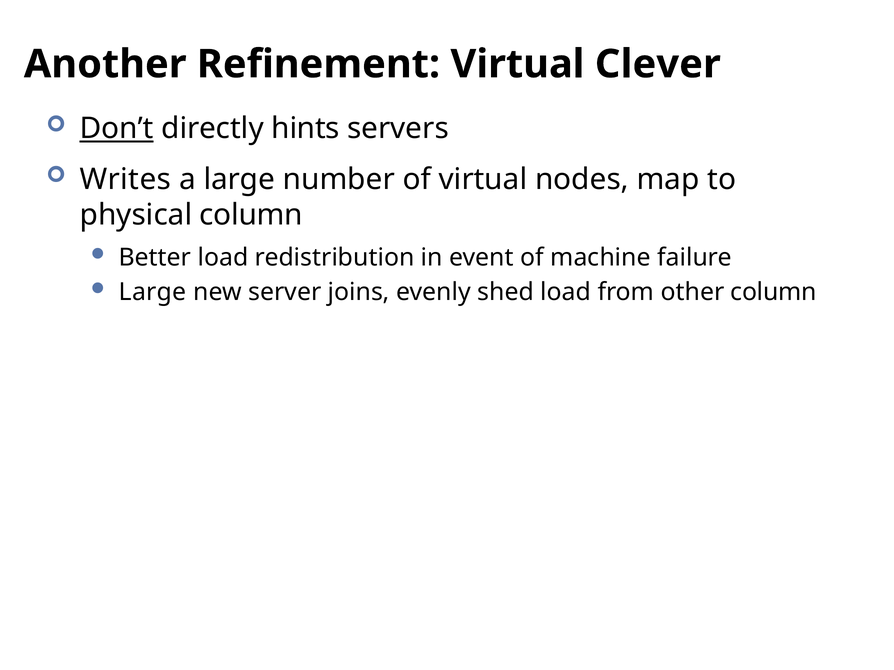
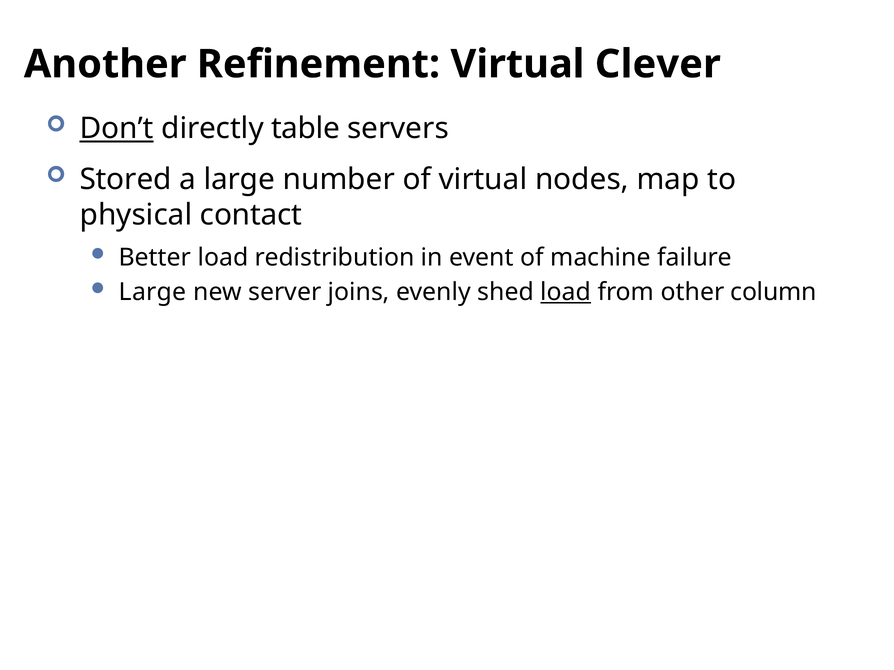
hints: hints -> table
Writes: Writes -> Stored
physical column: column -> contact
load at (566, 292) underline: none -> present
